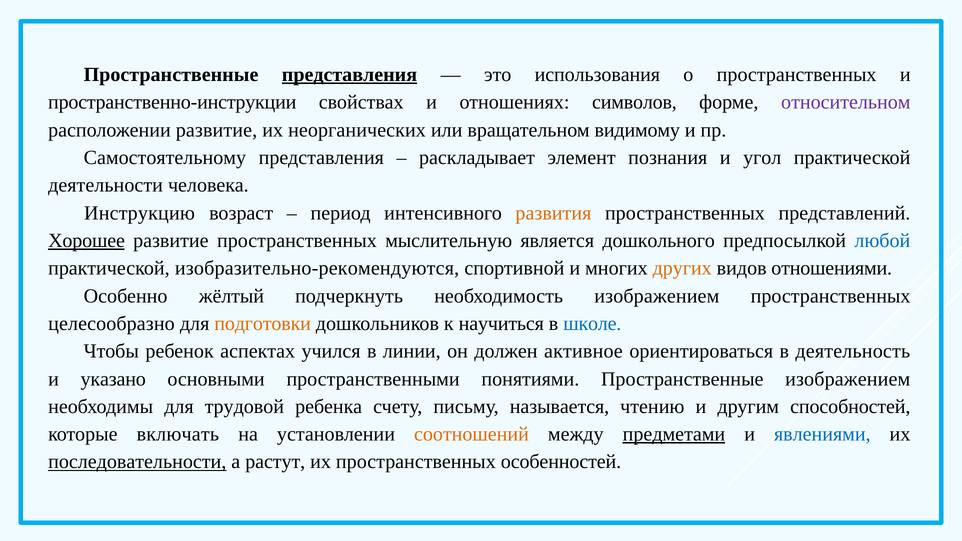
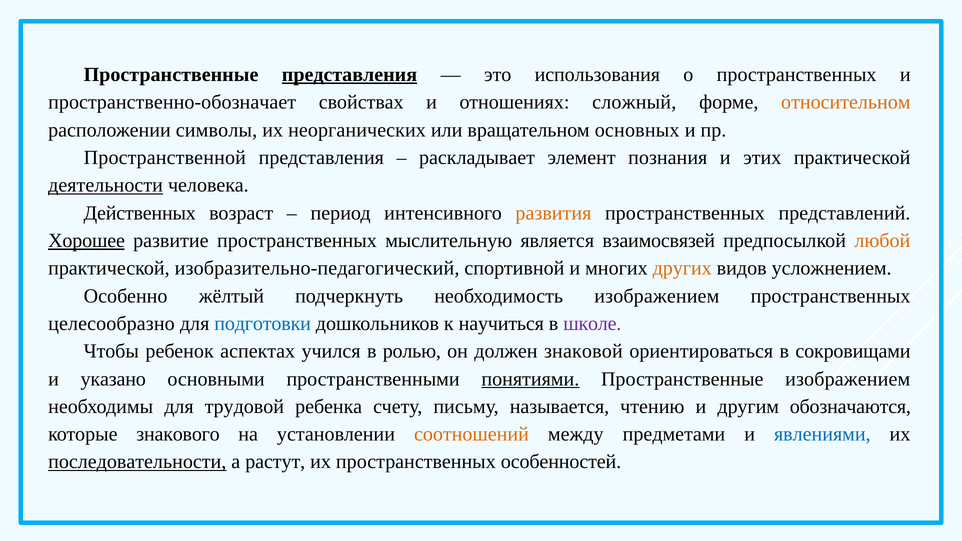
пространственно-инструкции: пространственно-инструкции -> пространственно-обозначает
символов: символов -> сложный
относительном colour: purple -> orange
расположении развитие: развитие -> символы
видимому: видимому -> основных
Самостоятельному: Самостоятельному -> Пространственной
угол: угол -> этих
деятельности underline: none -> present
Инструкцию: Инструкцию -> Действенных
дошкольного: дошкольного -> взаимосвязей
любой colour: blue -> orange
изобразительно-рекомендуются: изобразительно-рекомендуются -> изобразительно-педагогический
отношениями: отношениями -> усложнением
подготовки colour: orange -> blue
школе colour: blue -> purple
линии: линии -> ролью
активное: активное -> знаковой
деятельность: деятельность -> сокровищами
понятиями underline: none -> present
способностей: способностей -> обозначаются
включать: включать -> знакового
предметами underline: present -> none
